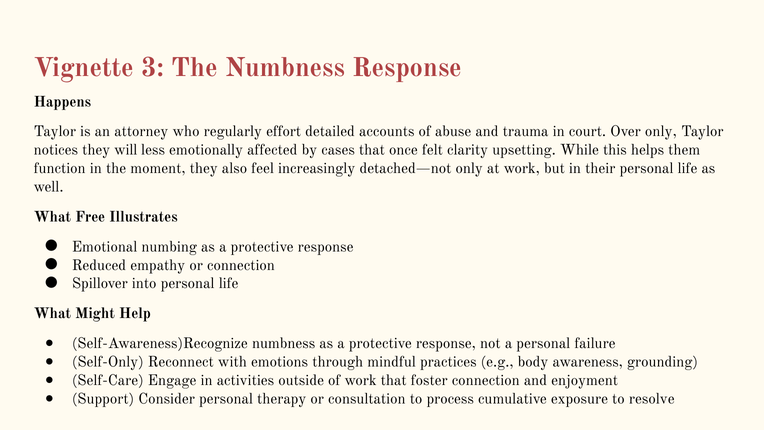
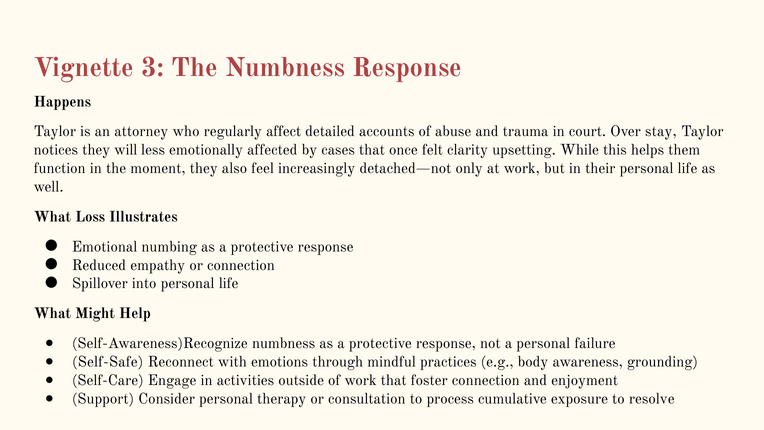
effort: effort -> affect
Over only: only -> stay
Free: Free -> Loss
Self-Only: Self-Only -> Self-Safe
